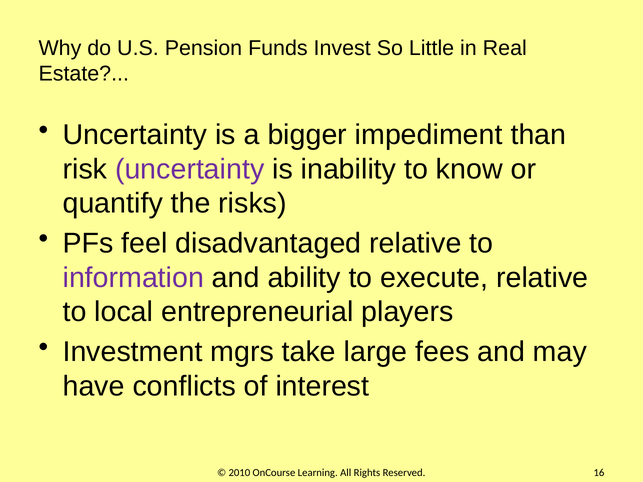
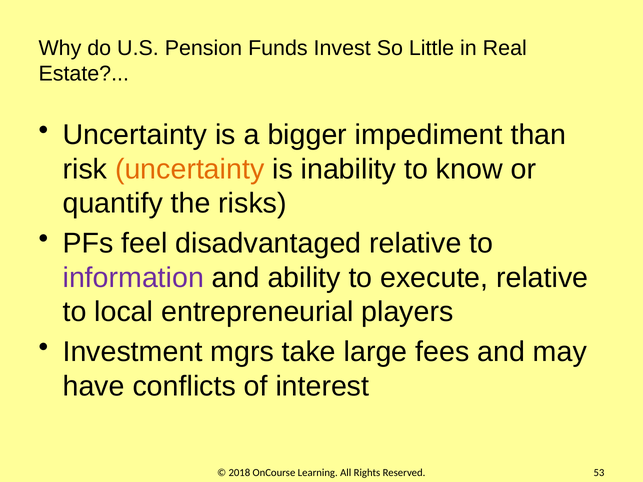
uncertainty at (190, 169) colour: purple -> orange
2010: 2010 -> 2018
16: 16 -> 53
